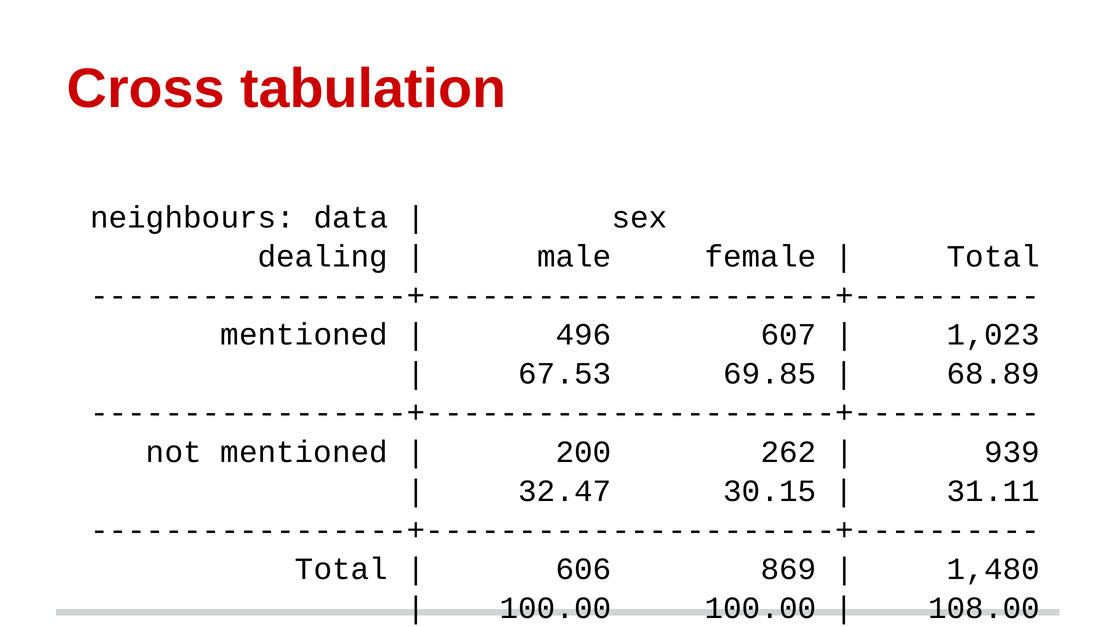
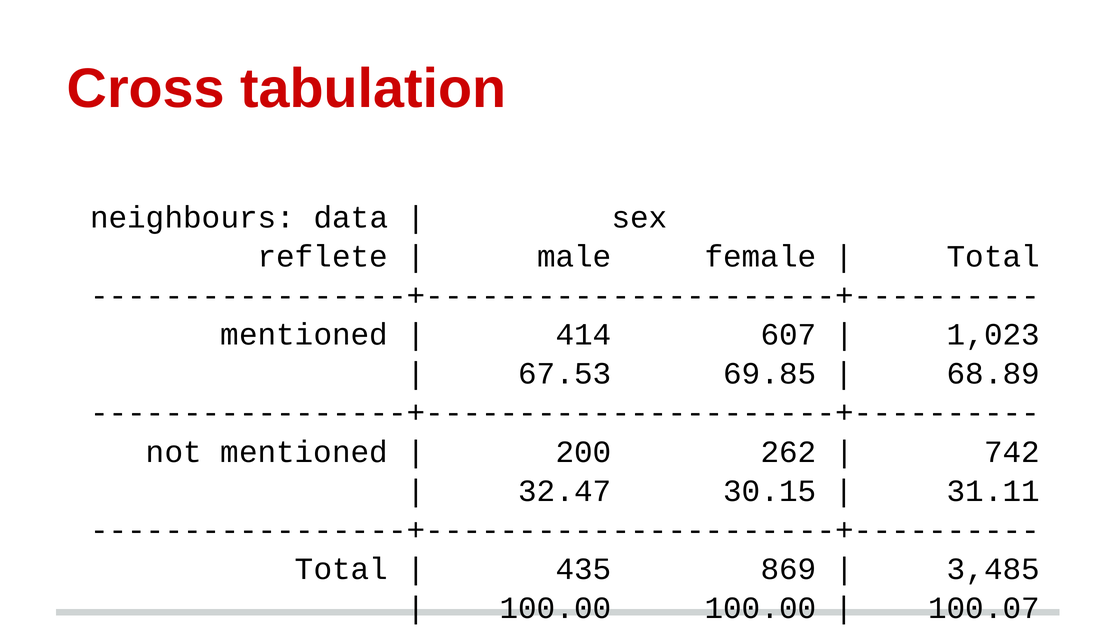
dealing: dealing -> reflete
496: 496 -> 414
939: 939 -> 742
606: 606 -> 435
1,480: 1,480 -> 3,485
108.00: 108.00 -> 100.07
